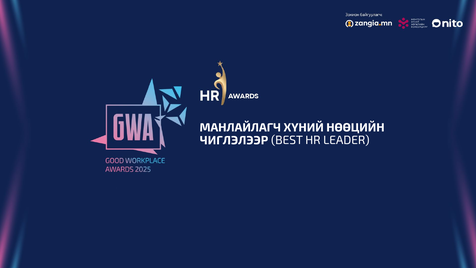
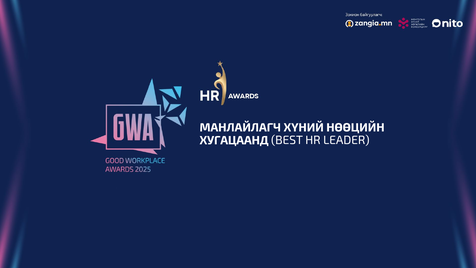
ЧИГЛЭЛЭЭР: ЧИГЛЭЛЭЭР -> ХУГАЦААНД
